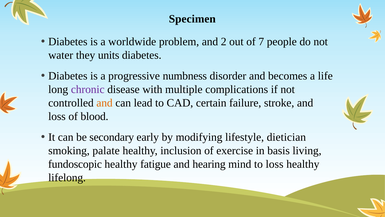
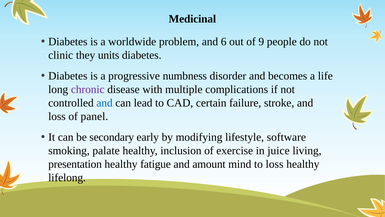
Specimen: Specimen -> Medicinal
2: 2 -> 6
7: 7 -> 9
water: water -> clinic
and at (105, 103) colour: orange -> blue
blood: blood -> panel
dietician: dietician -> software
basis: basis -> juice
fundoscopic: fundoscopic -> presentation
hearing: hearing -> amount
